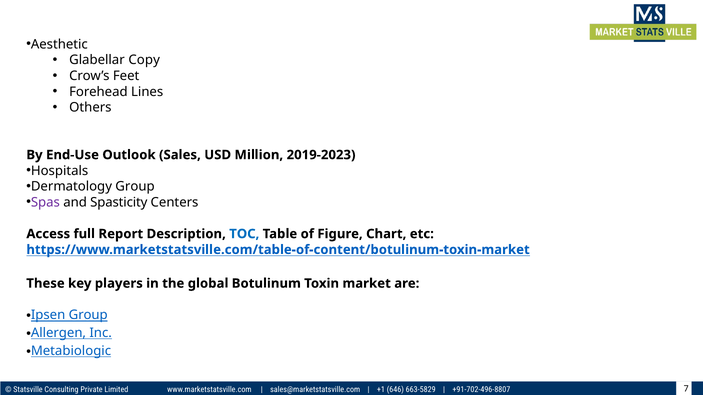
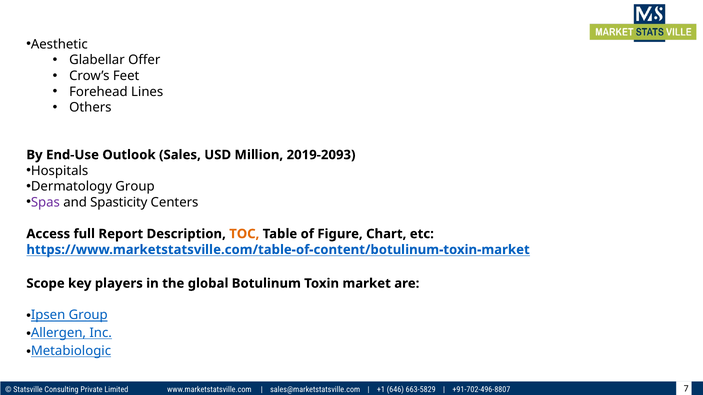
Copy: Copy -> Offer
2019-2023: 2019-2023 -> 2019-2093
TOC colour: blue -> orange
These: These -> Scope
